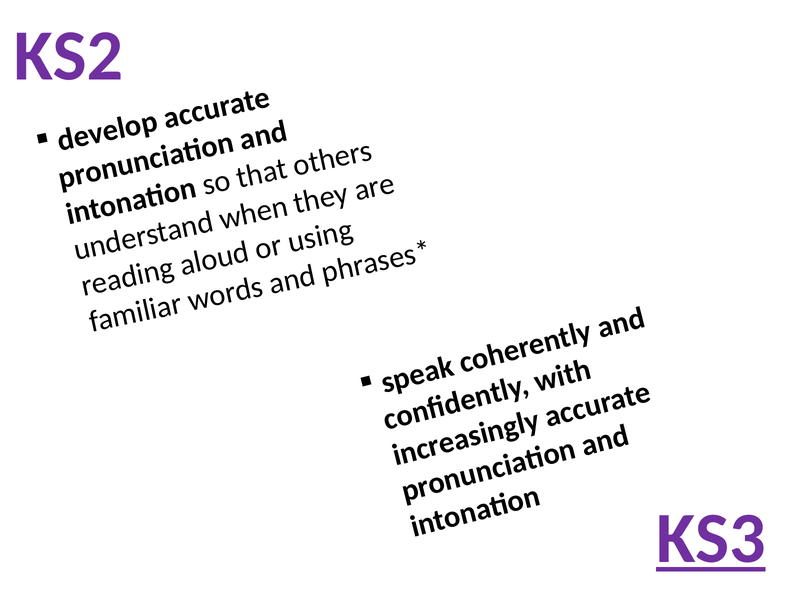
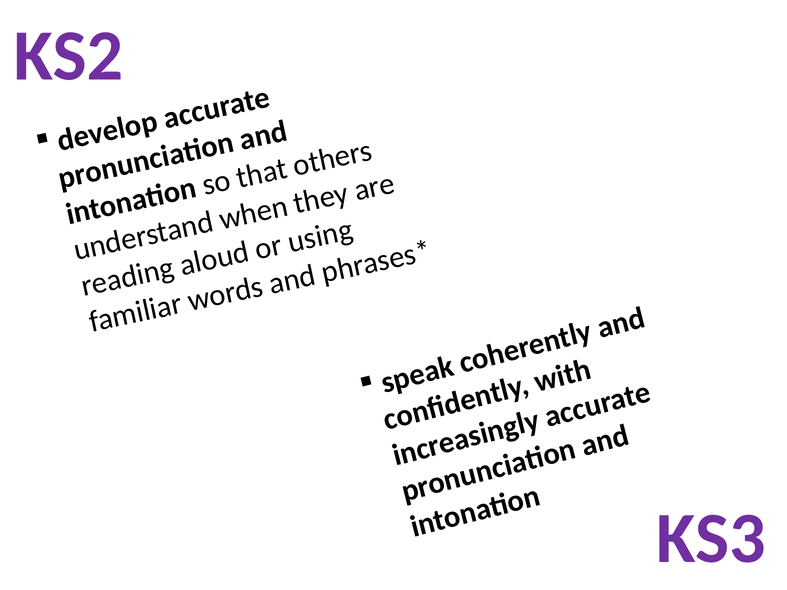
KS3 underline: present -> none
